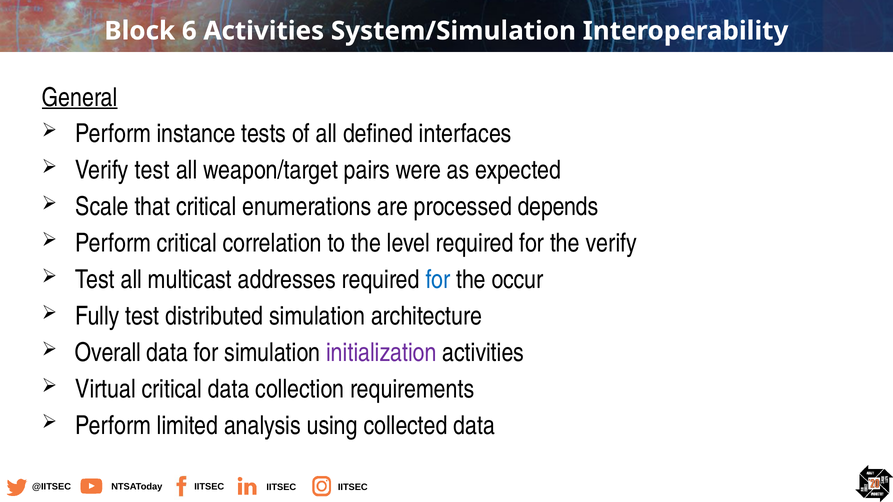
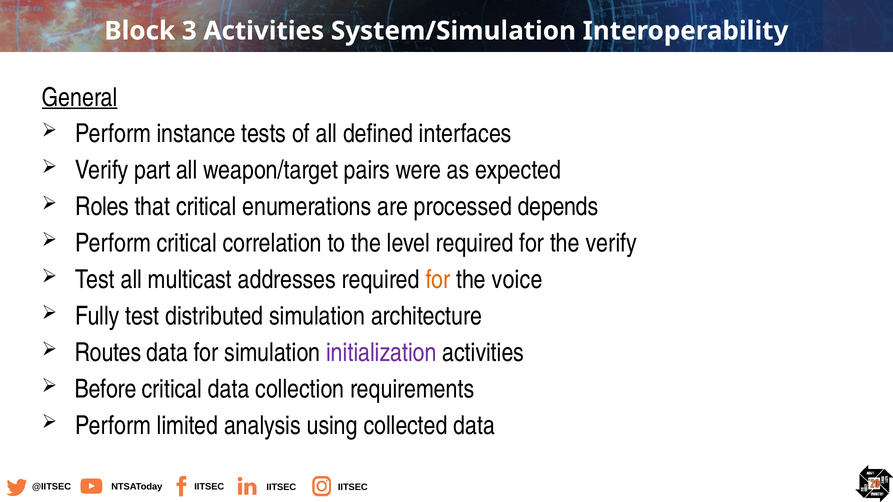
6: 6 -> 3
Verify test: test -> part
Scale: Scale -> Roles
for at (438, 280) colour: blue -> orange
occur: occur -> voice
Overall: Overall -> Routes
Virtual: Virtual -> Before
